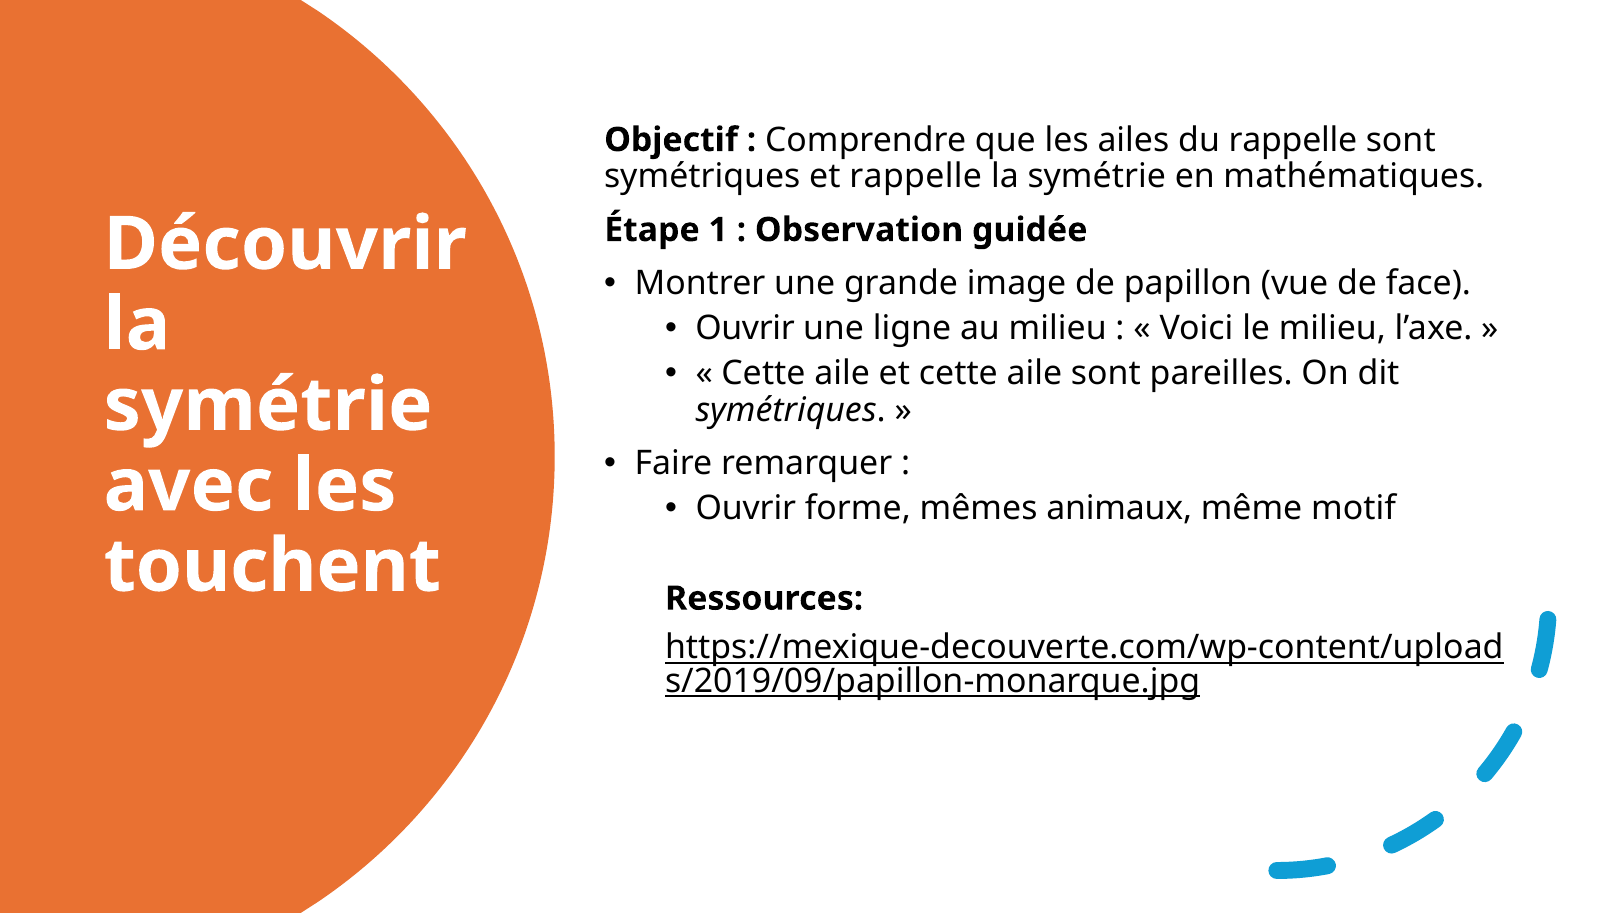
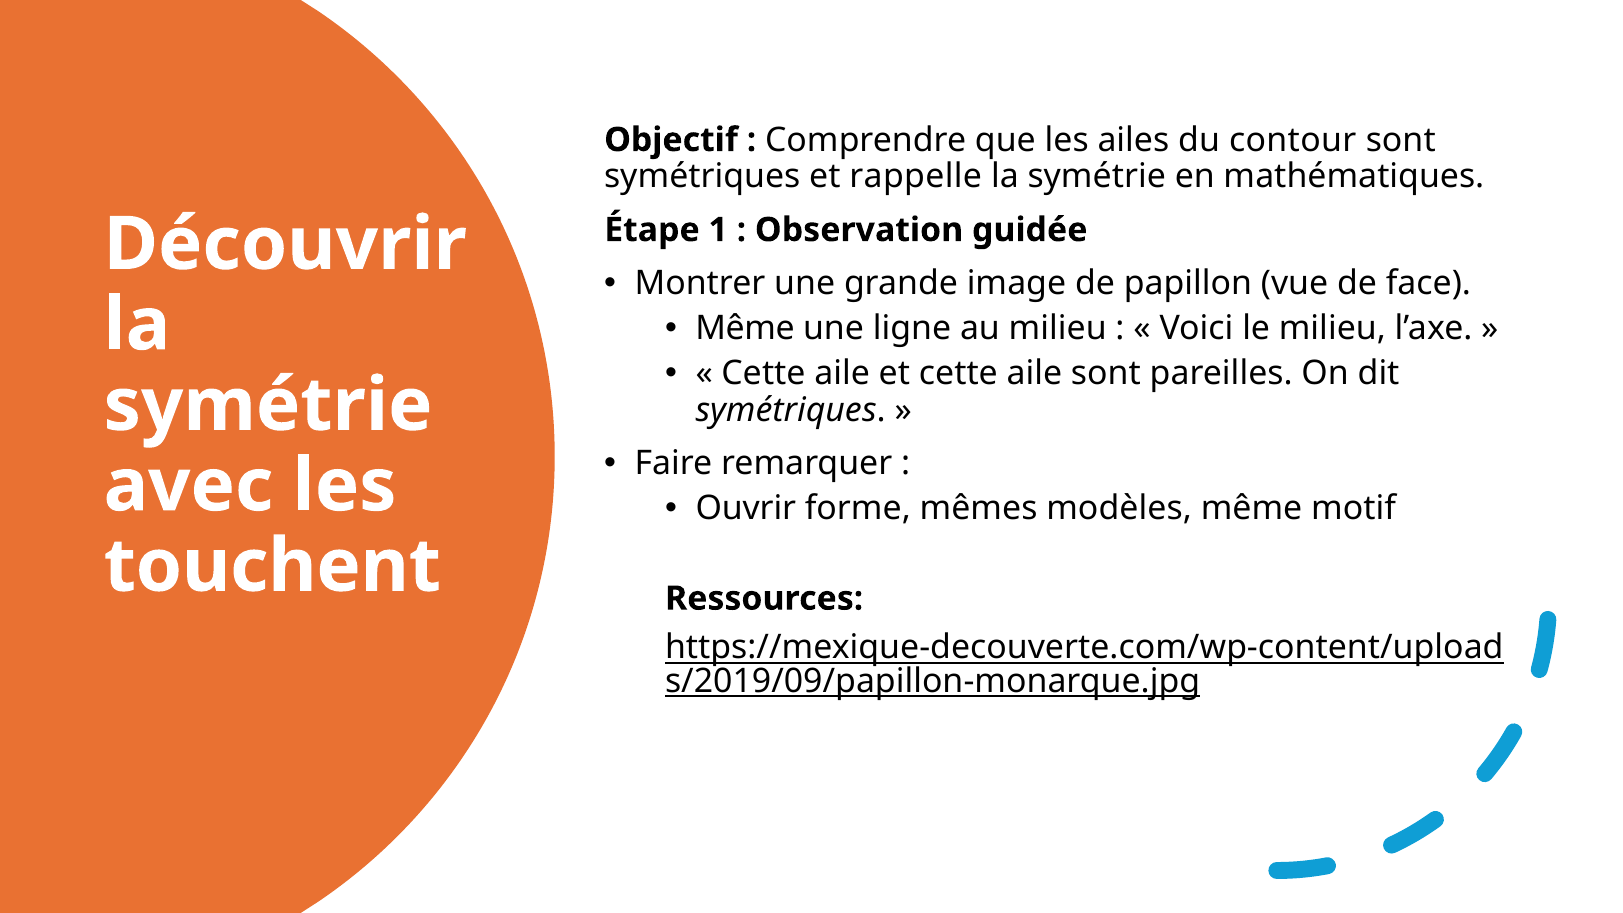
du rappelle: rappelle -> contour
Ouvrir at (745, 328): Ouvrir -> Même
animaux: animaux -> modèles
